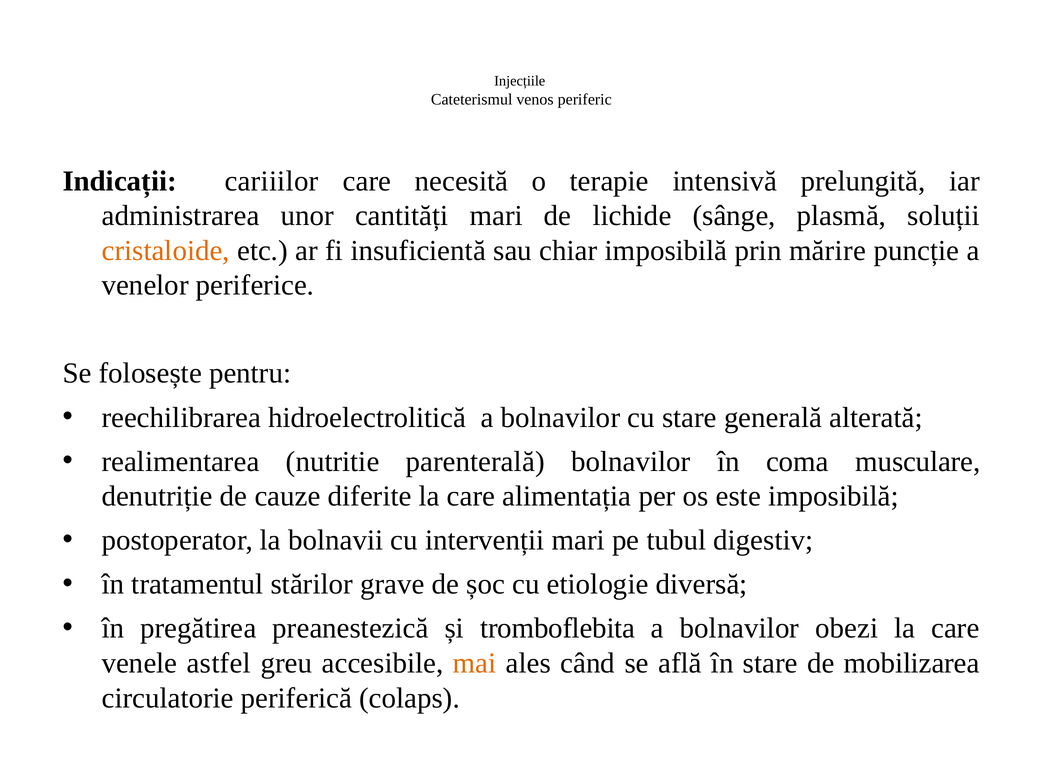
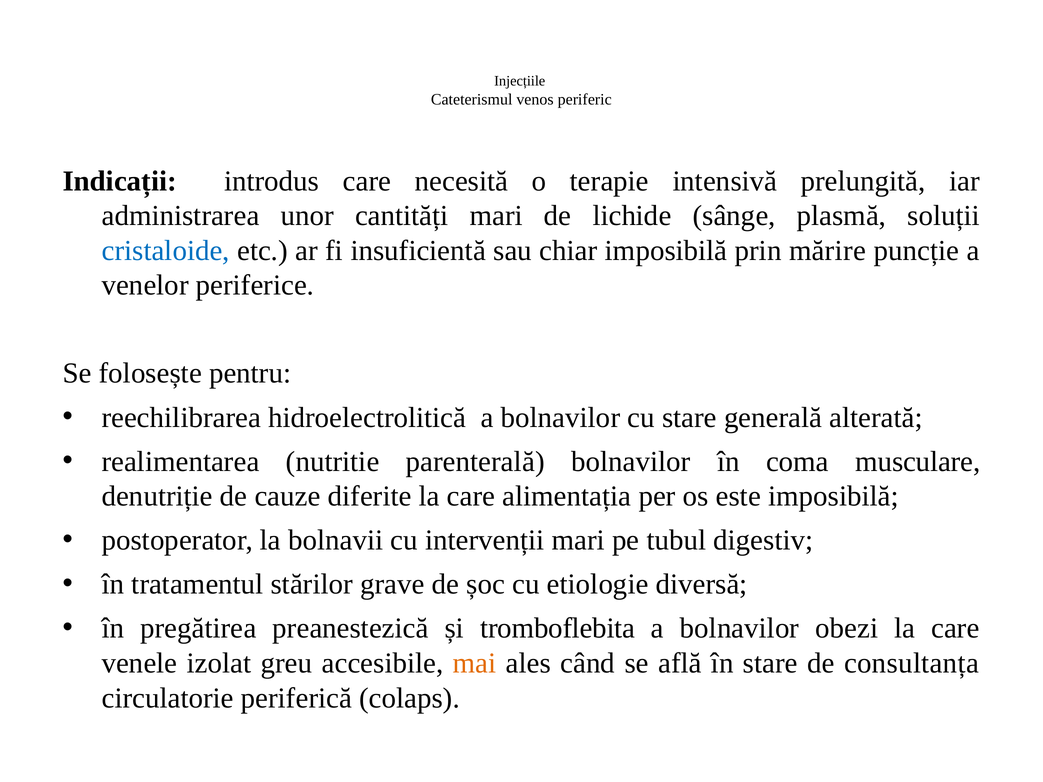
cariiilor: cariiilor -> introdus
cristaloide colour: orange -> blue
astfel: astfel -> izolat
mobilizarea: mobilizarea -> consultanța
